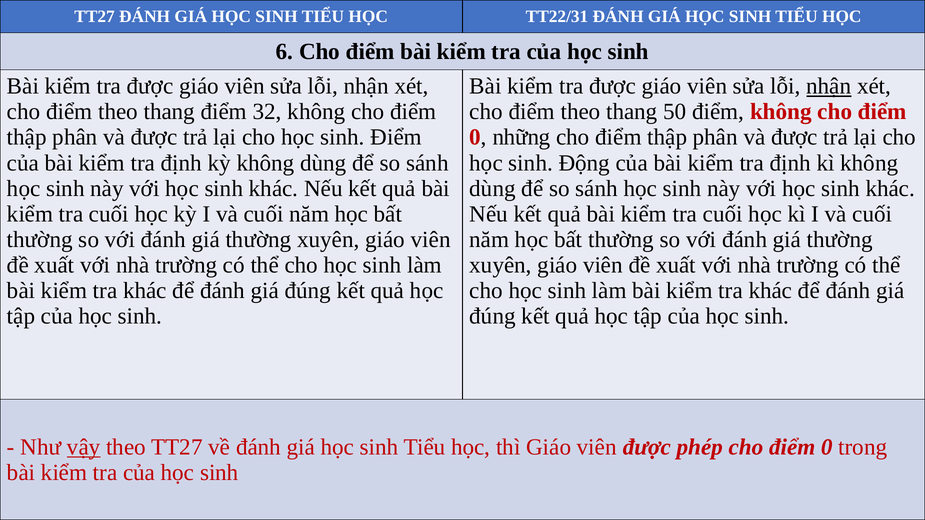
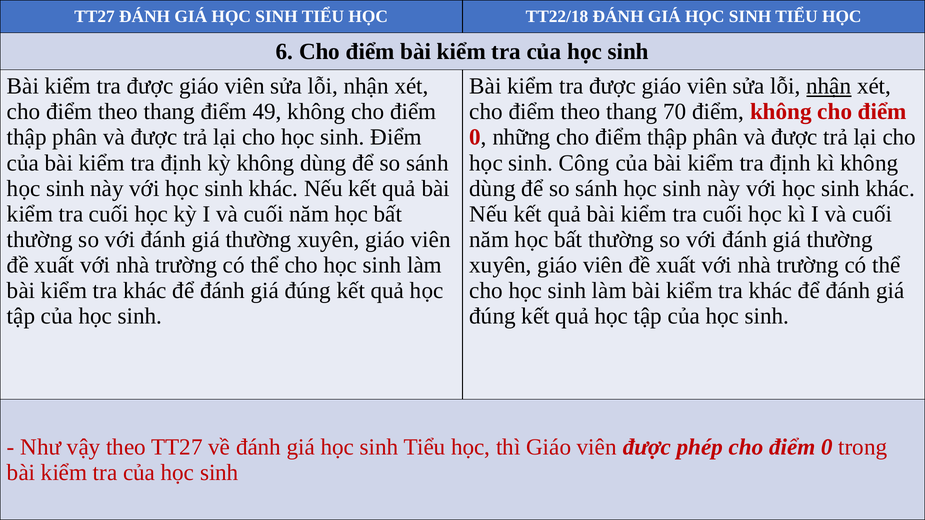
TT22/31: TT22/31 -> TT22/18
32: 32 -> 49
50: 50 -> 70
Động: Động -> Công
vậy underline: present -> none
